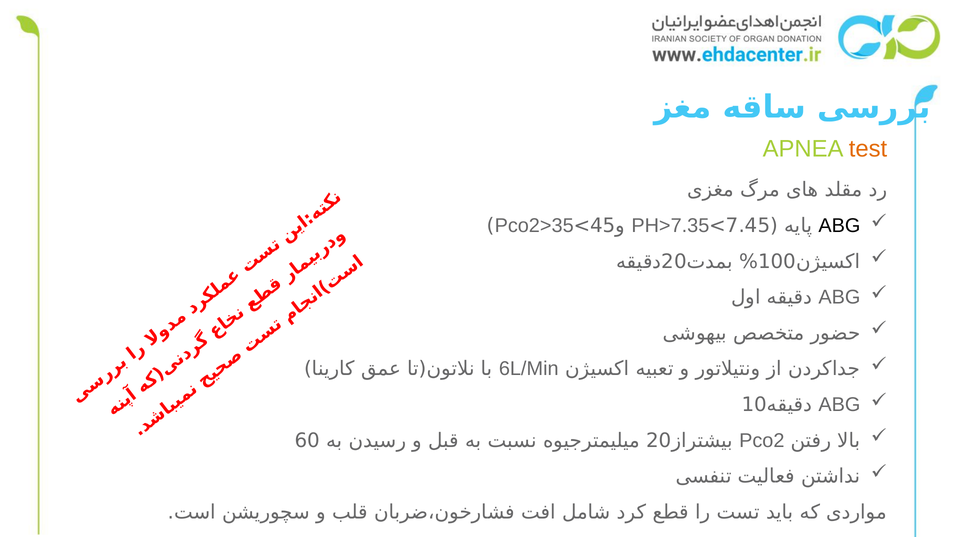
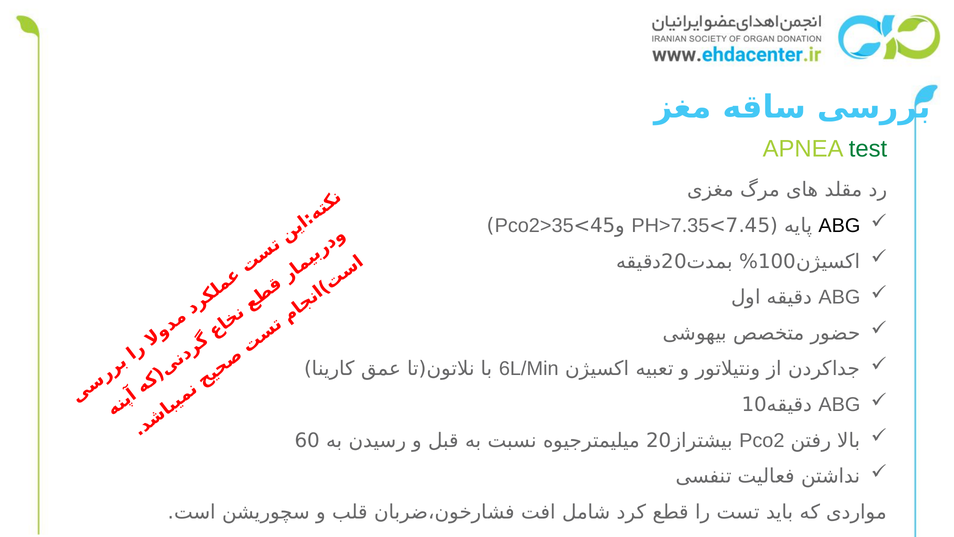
test colour: orange -> green
